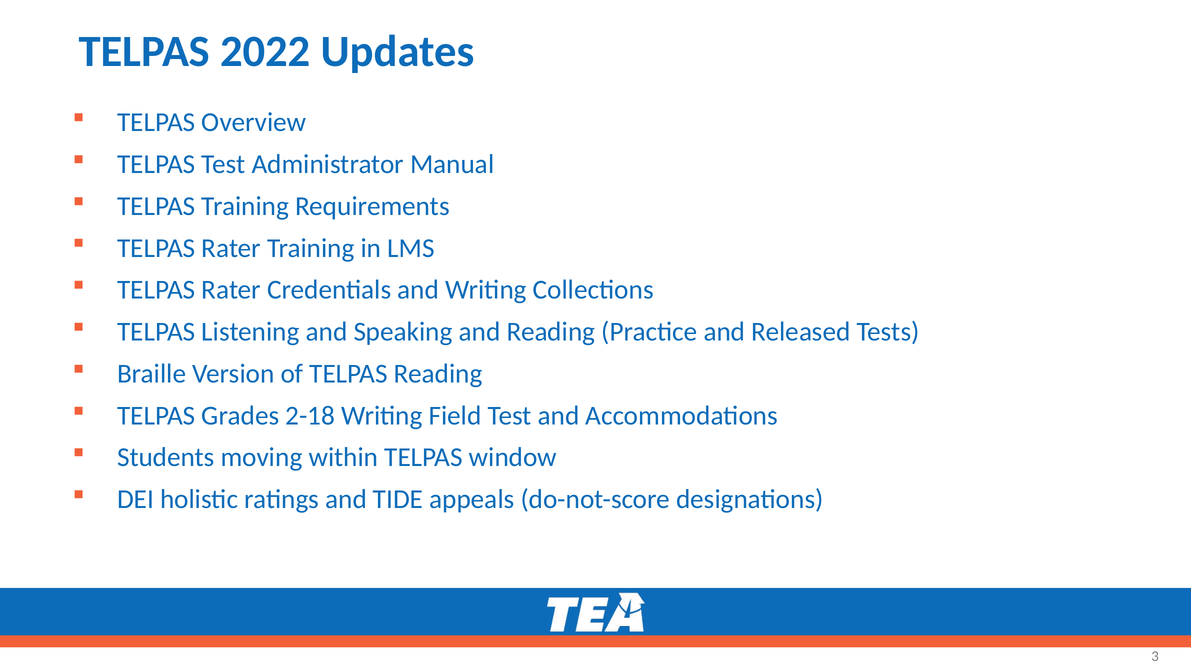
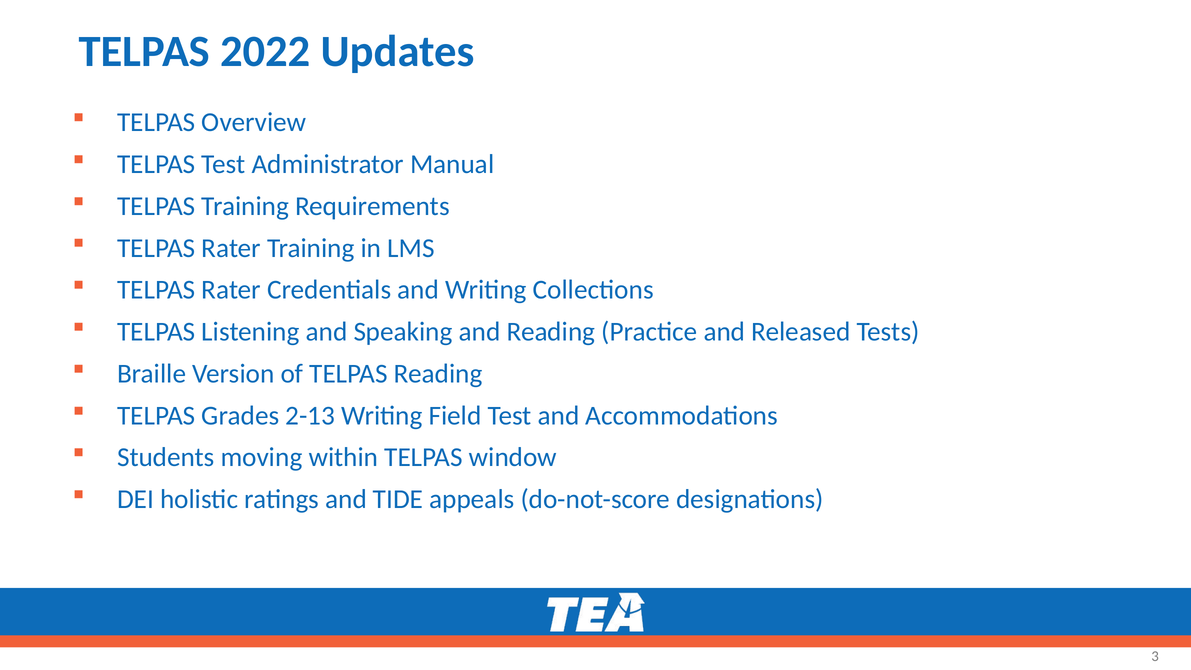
2-18: 2-18 -> 2-13
